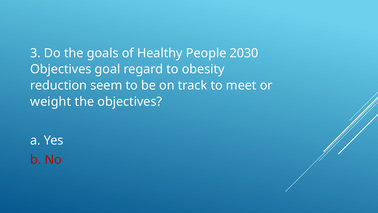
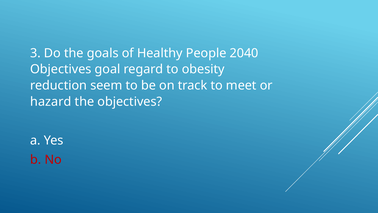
2030: 2030 -> 2040
weight: weight -> hazard
